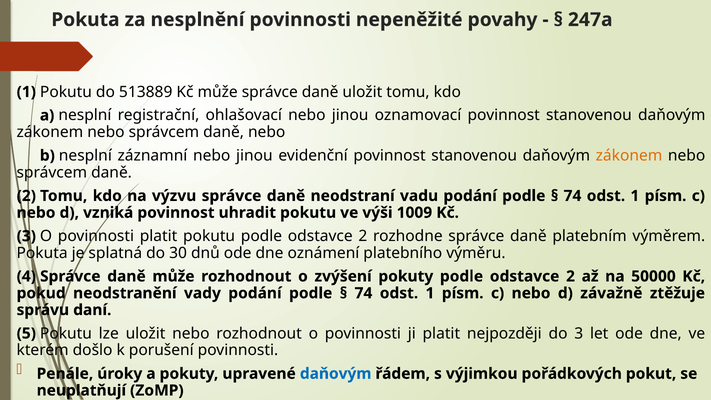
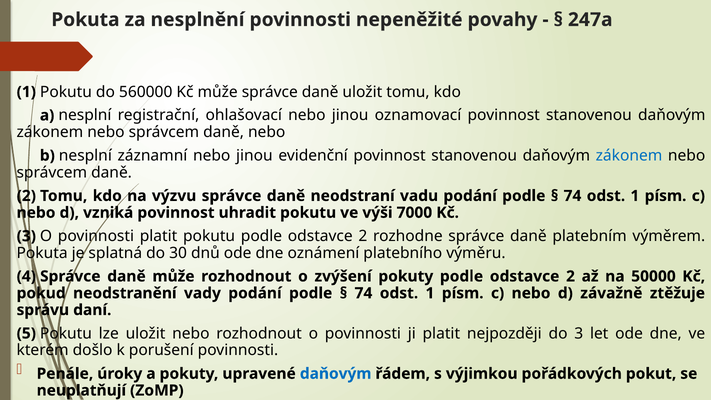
513889: 513889 -> 560000
zákonem at (629, 156) colour: orange -> blue
1009: 1009 -> 7000
